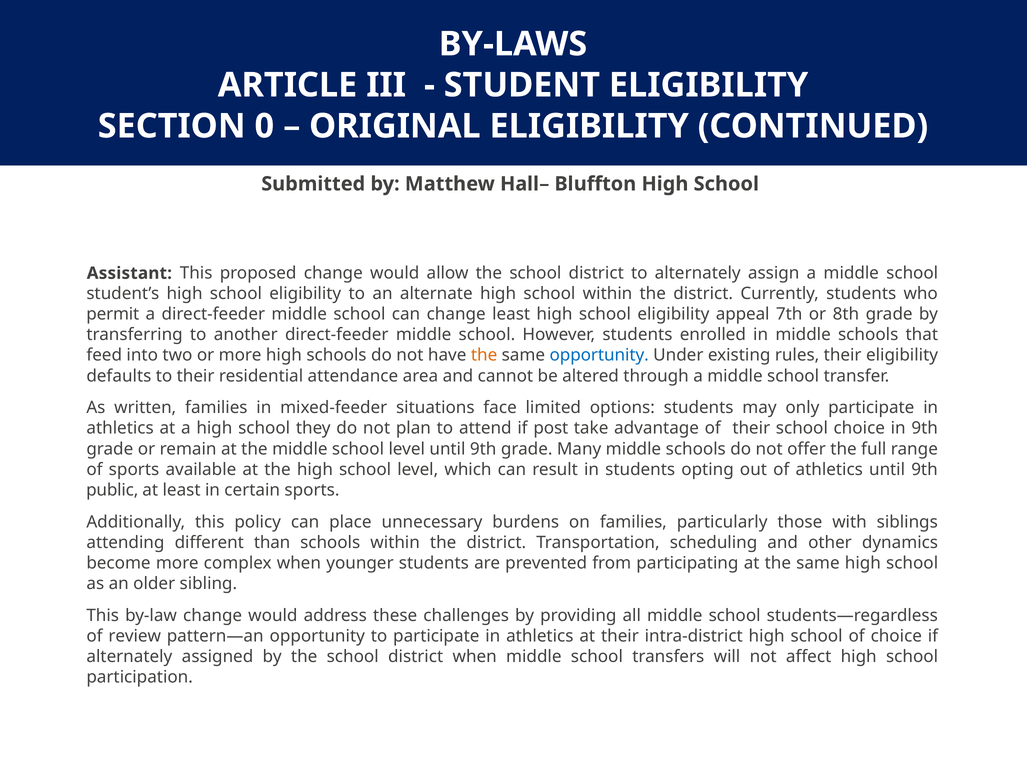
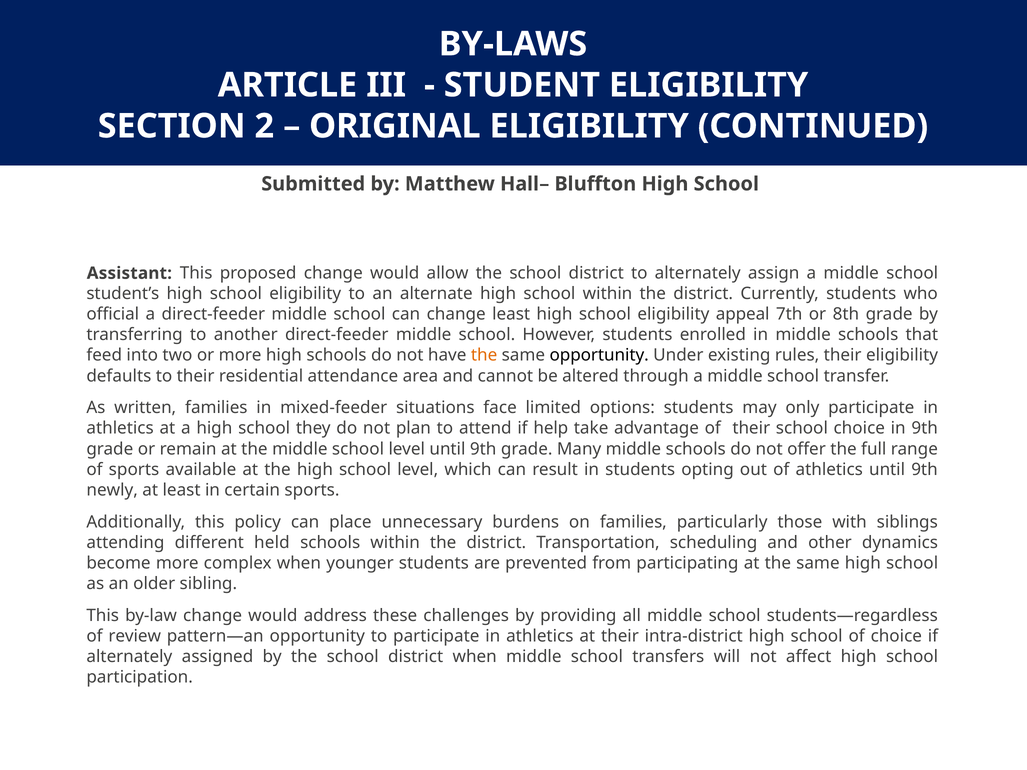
0: 0 -> 2
permit: permit -> official
opportunity at (599, 355) colour: blue -> black
post: post -> help
public: public -> newly
than: than -> held
